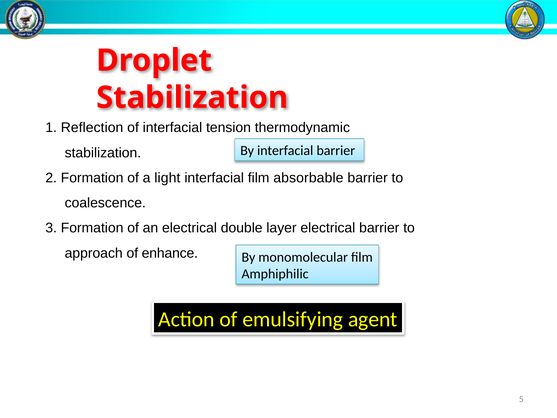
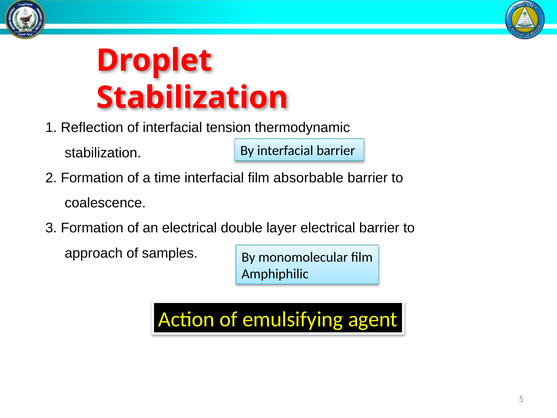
light: light -> time
enhance: enhance -> samples
